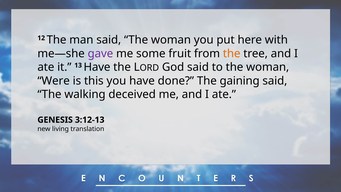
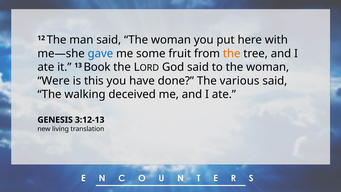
gave colour: purple -> blue
13 Have: Have -> Book
gaining: gaining -> various
